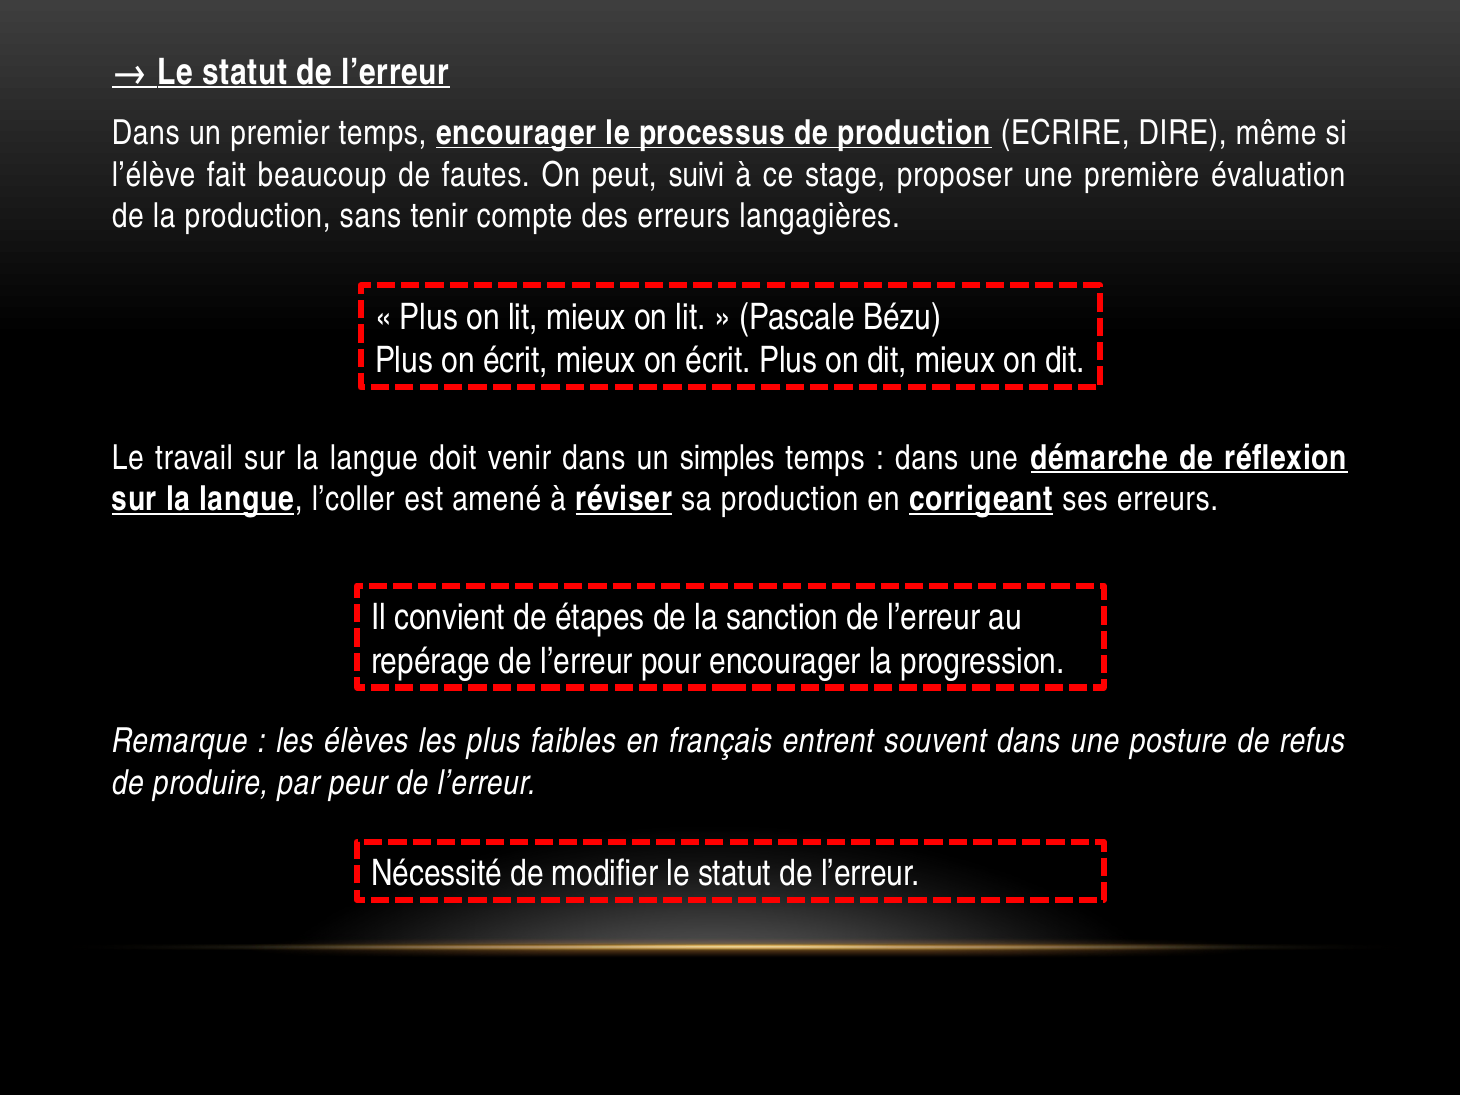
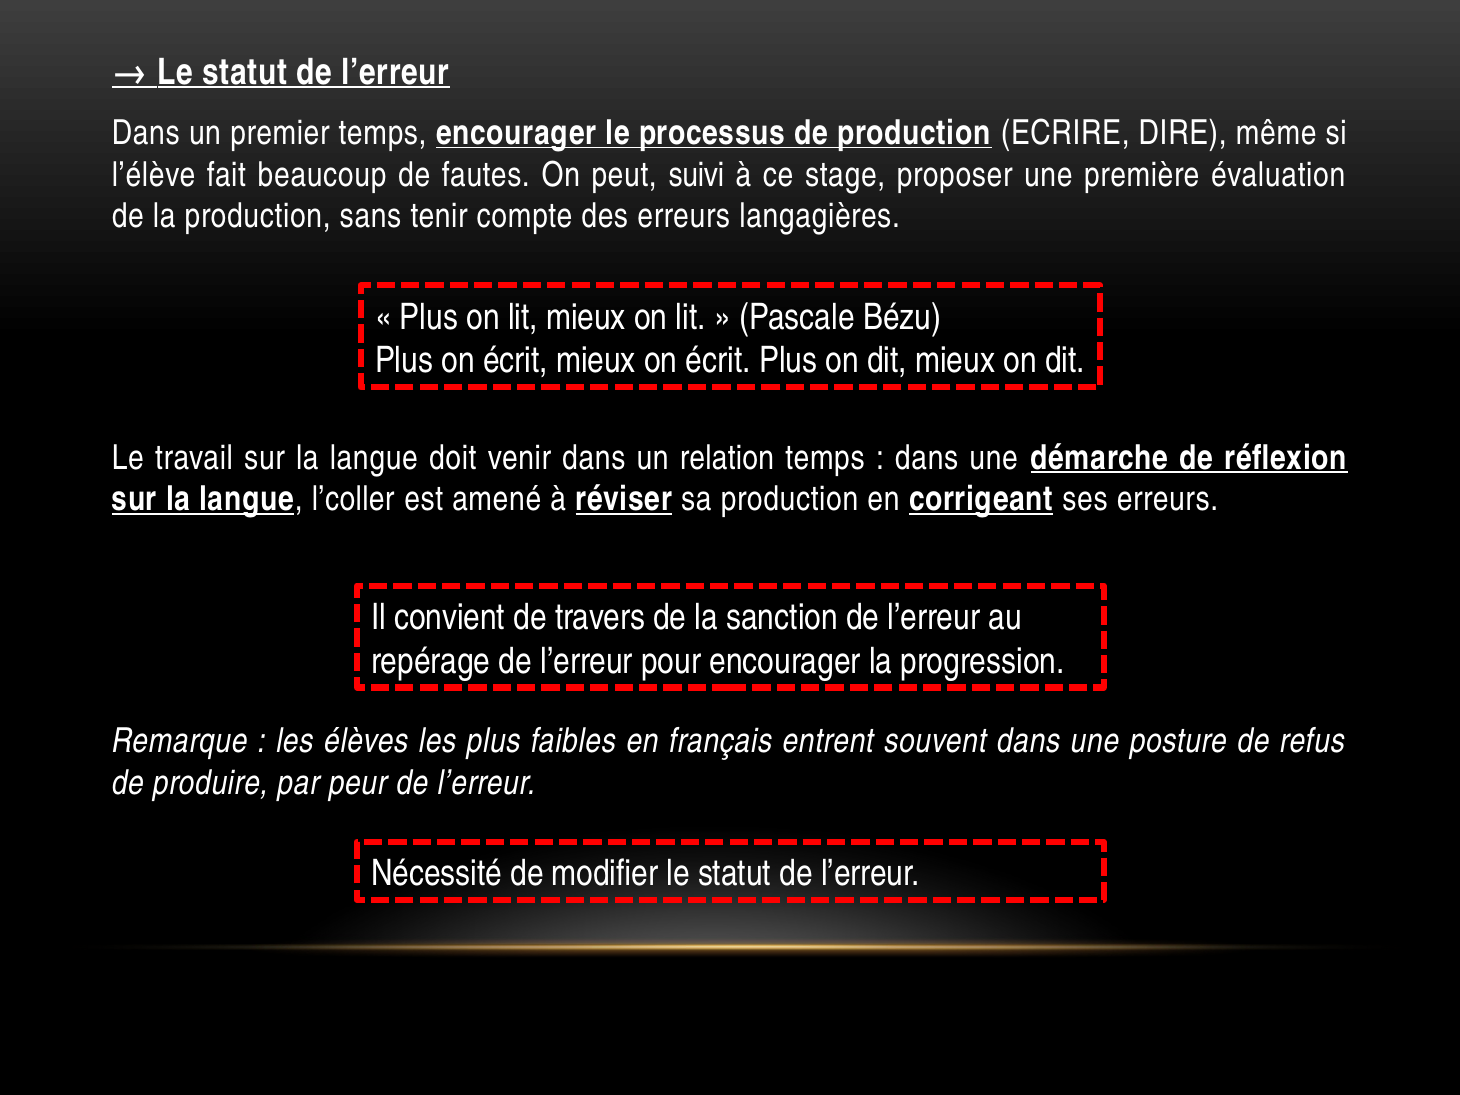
simples: simples -> relation
étapes: étapes -> travers
